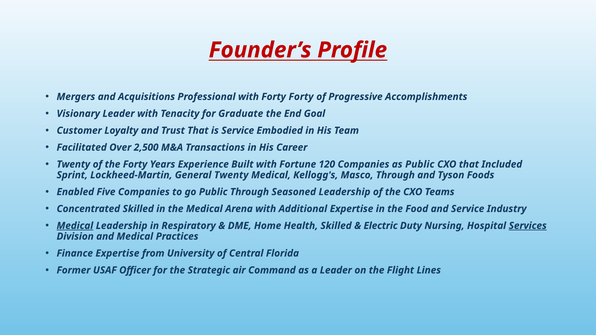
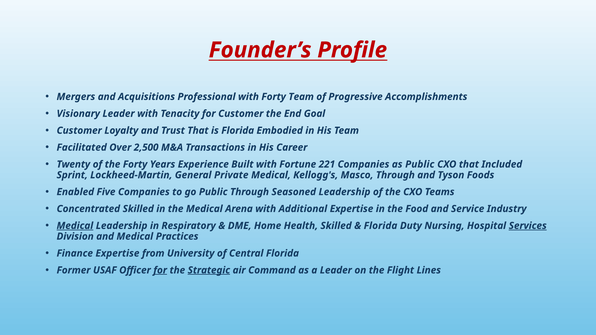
Forty Forty: Forty -> Team
for Graduate: Graduate -> Customer
is Service: Service -> Florida
120: 120 -> 221
General Twenty: Twenty -> Private
Electric at (381, 226): Electric -> Florida
for at (160, 270) underline: none -> present
Strategic underline: none -> present
